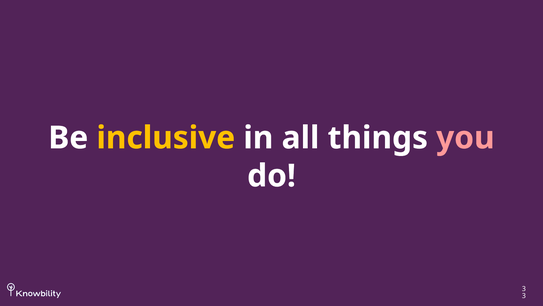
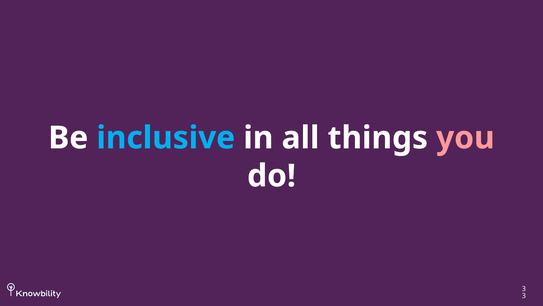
inclusive colour: yellow -> light blue
